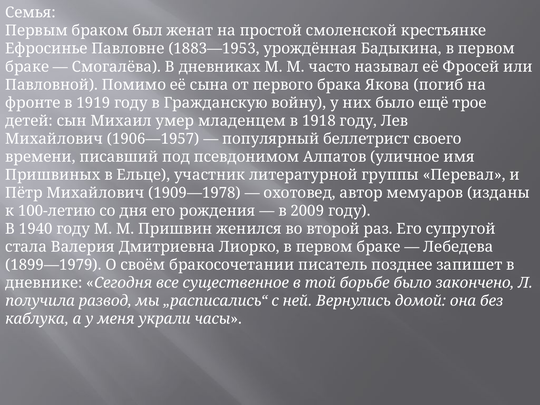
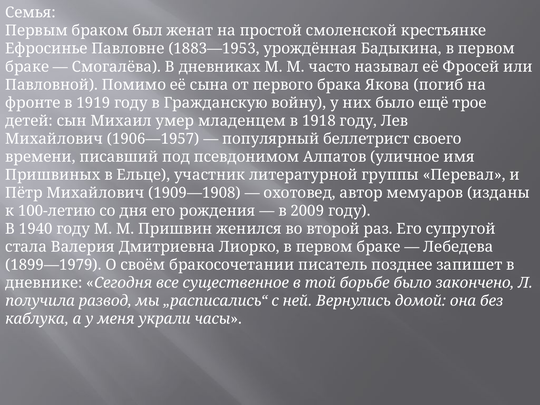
1909—1978: 1909—1978 -> 1909—1908
